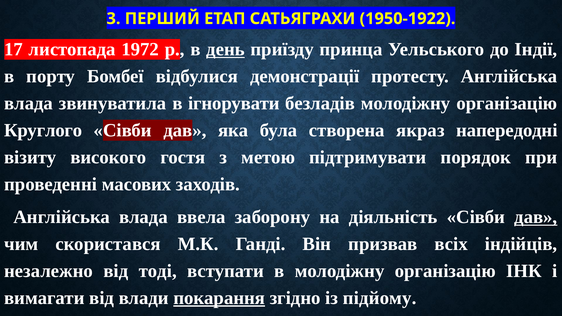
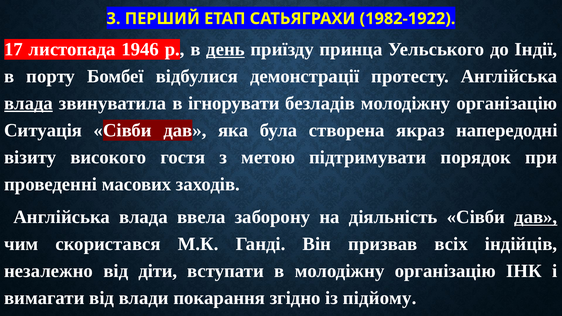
1950-1922: 1950-1922 -> 1982-1922
1972: 1972 -> 1946
влада at (29, 103) underline: none -> present
Круглого: Круглого -> Ситуація
тоді: тоді -> діти
покарання underline: present -> none
